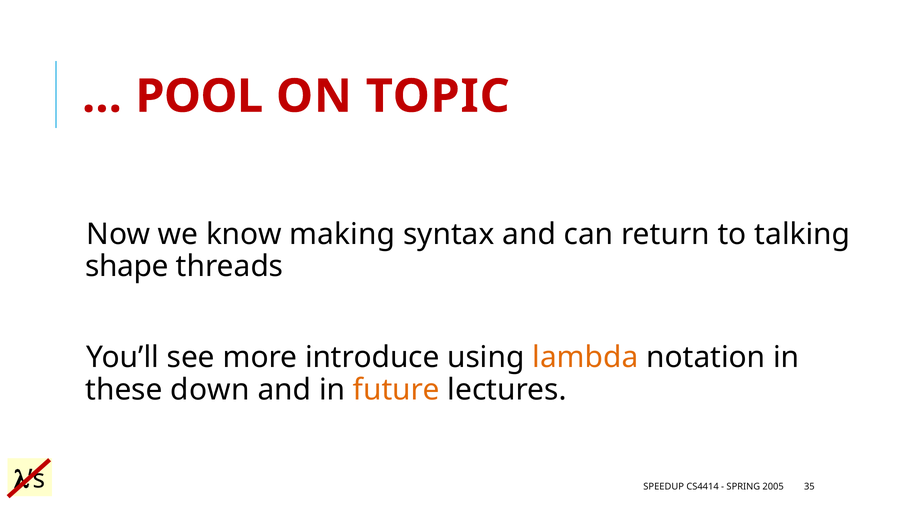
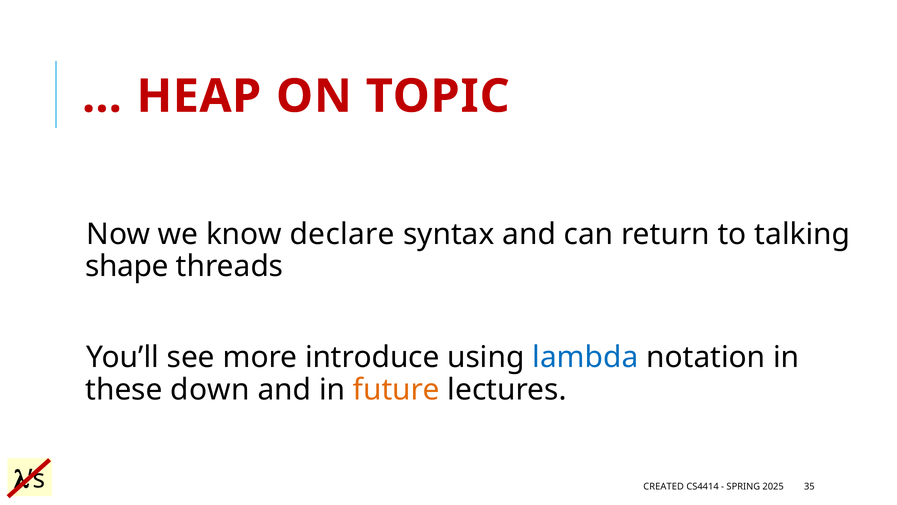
POOL: POOL -> HEAP
making: making -> declare
lambda colour: orange -> blue
SPEEDUP: SPEEDUP -> CREATED
2005: 2005 -> 2025
